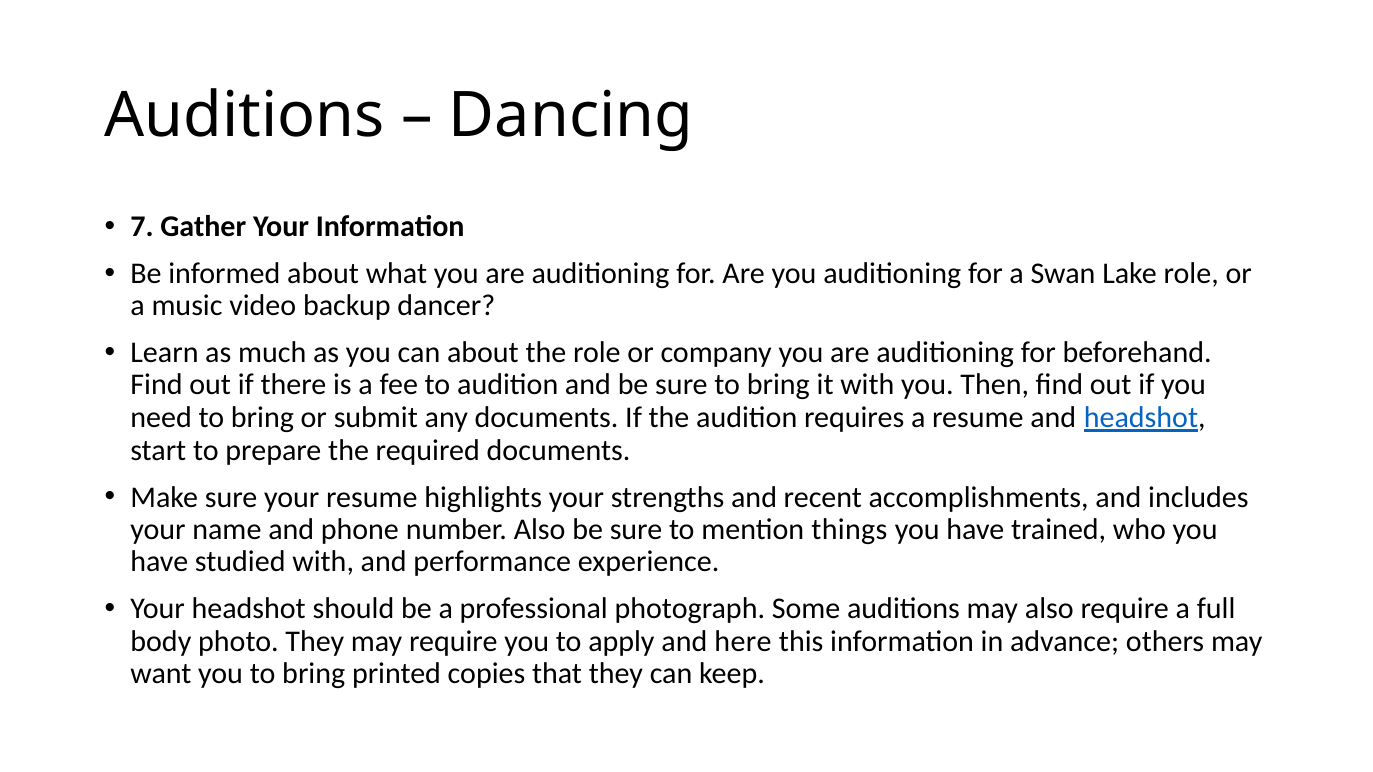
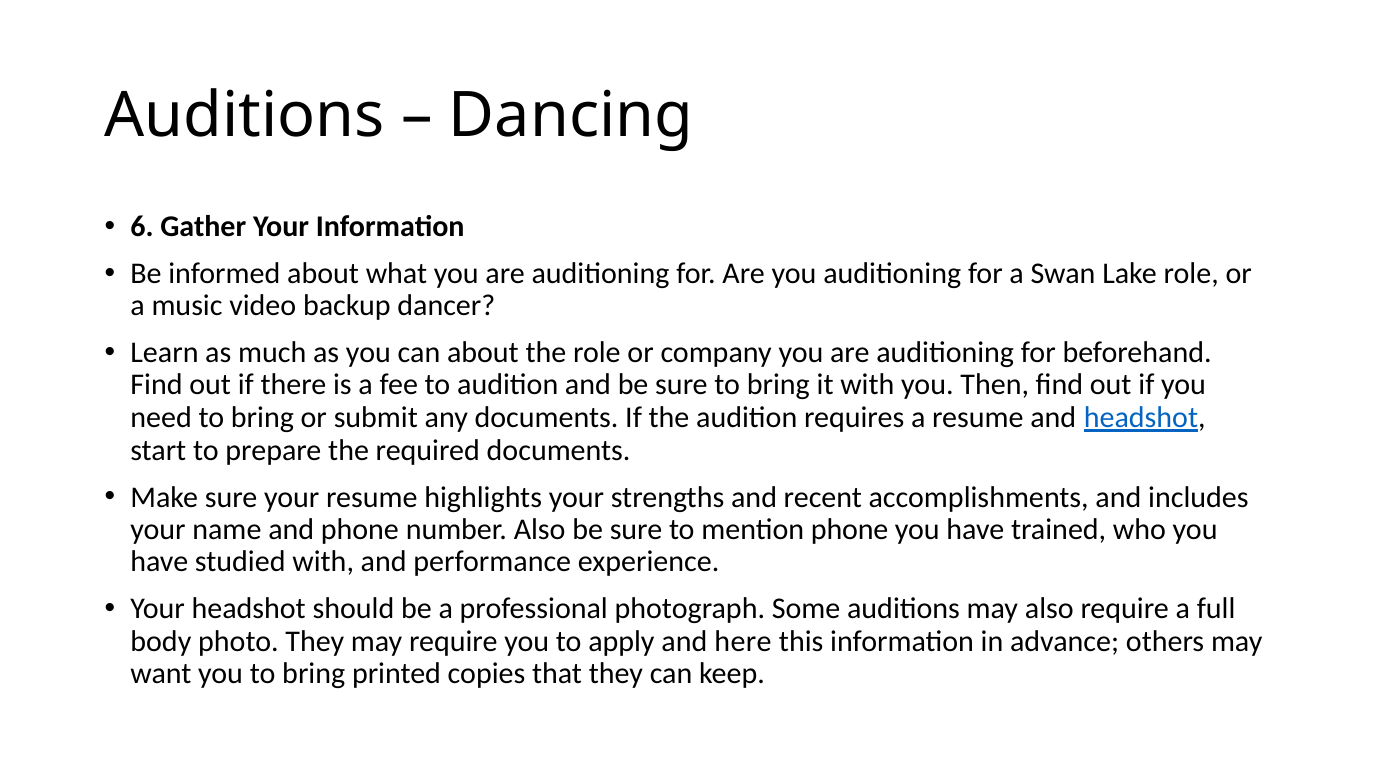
7: 7 -> 6
mention things: things -> phone
